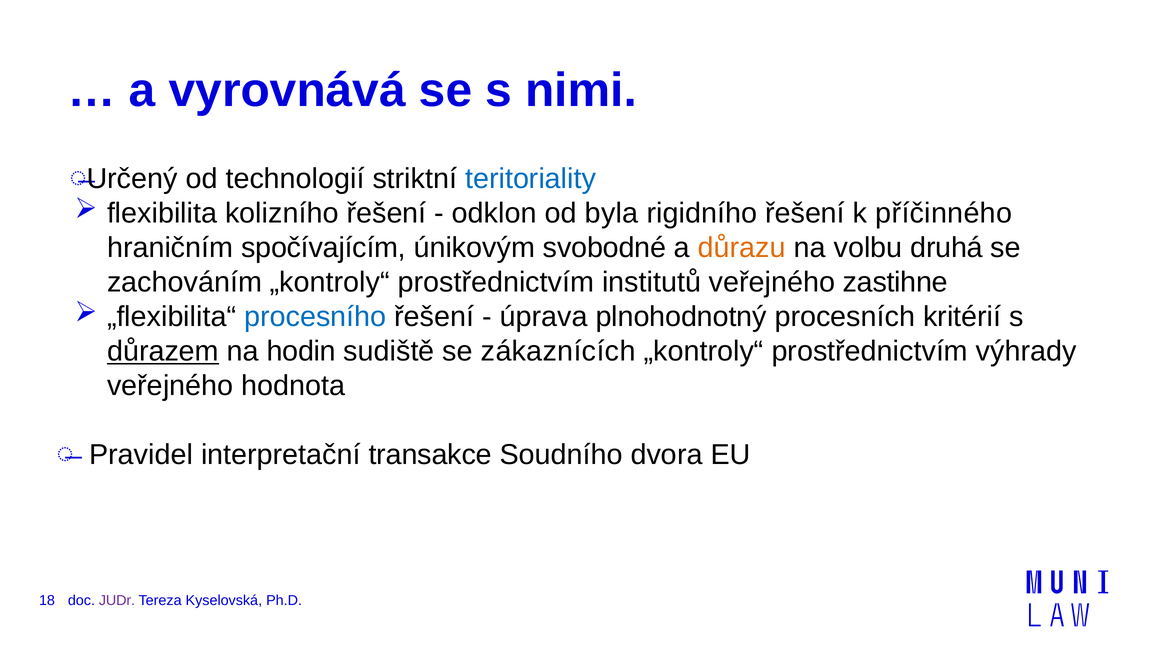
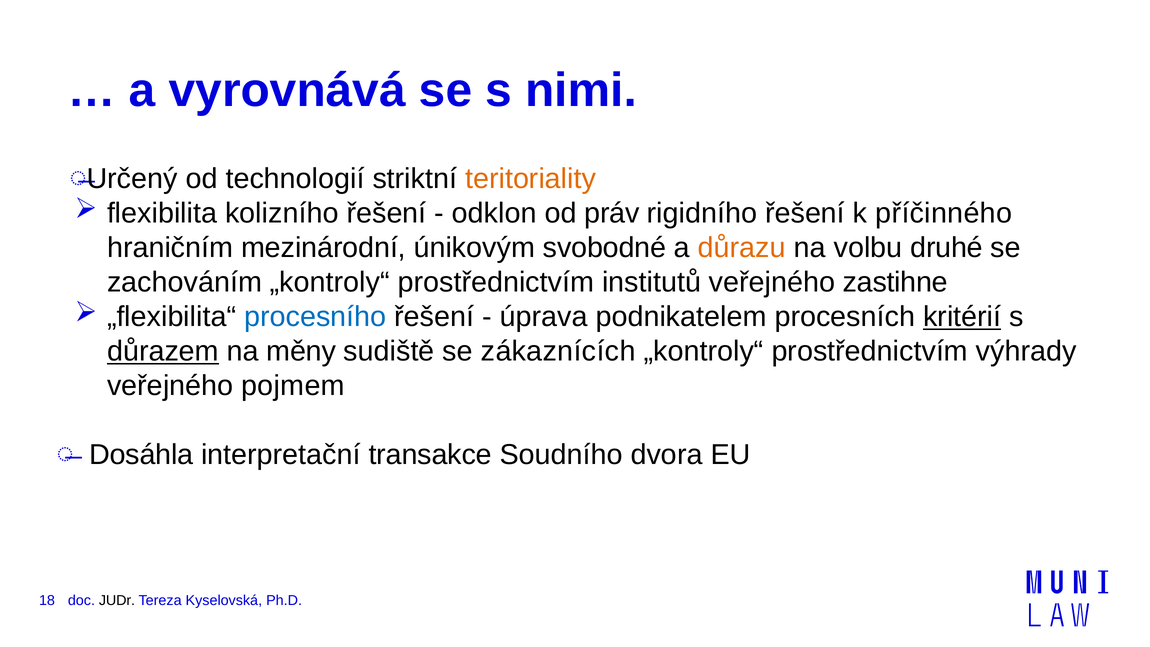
teritoriality colour: blue -> orange
byla: byla -> práv
spočívajícím: spočívajícím -> mezinárodní
druhá: druhá -> druhé
plnohodnotný: plnohodnotný -> podnikatelem
kritérií underline: none -> present
hodin: hodin -> měny
hodnota: hodnota -> pojmem
Pravidel: Pravidel -> Dosáhla
JUDr colour: purple -> black
